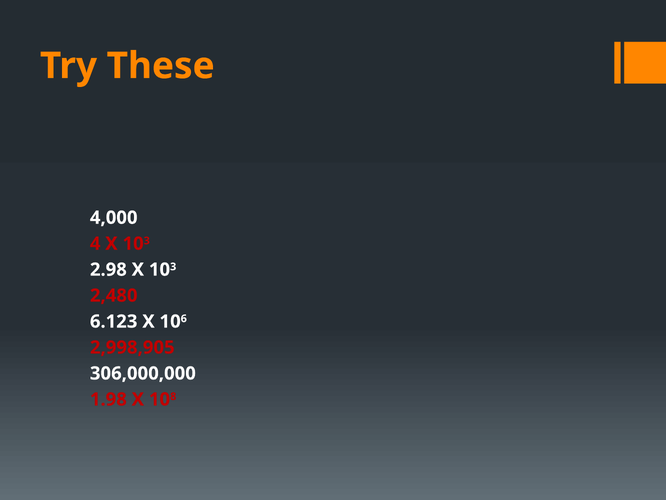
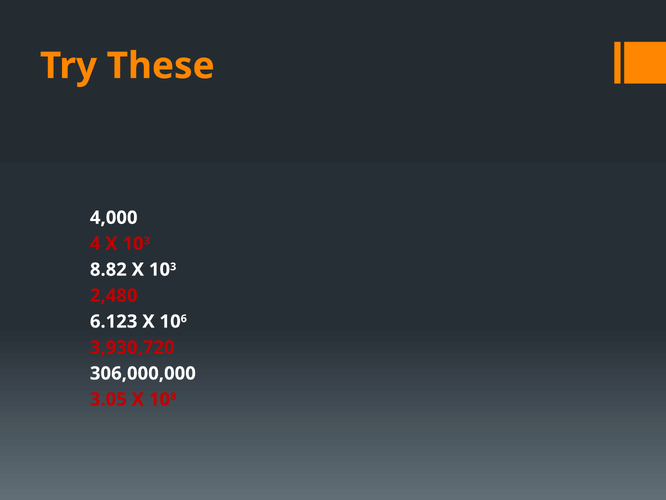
2.98: 2.98 -> 8.82
2,998,905: 2,998,905 -> 3,930,720
1.98: 1.98 -> 3.05
